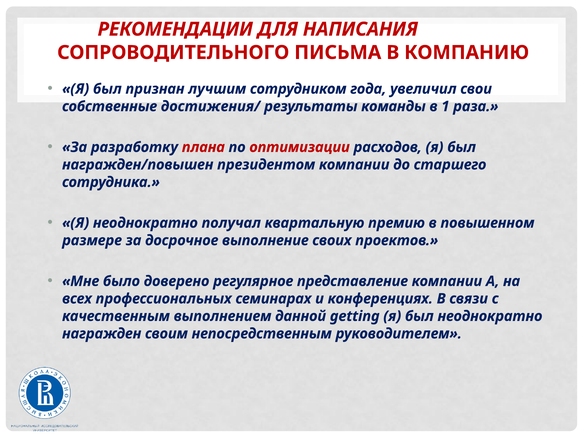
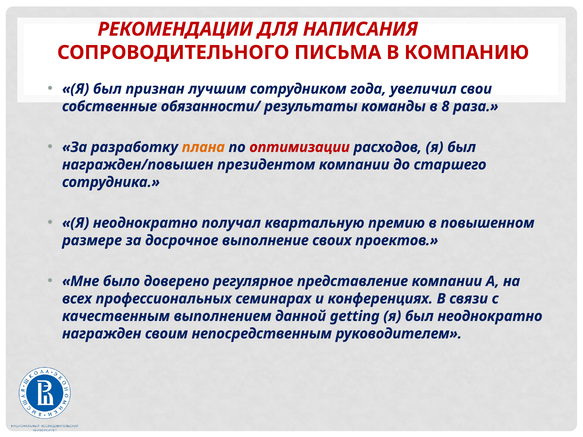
достижения/: достижения/ -> обязанности/
1: 1 -> 8
плана colour: red -> orange
